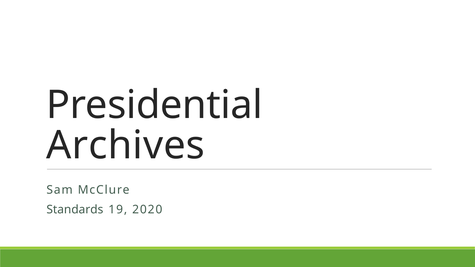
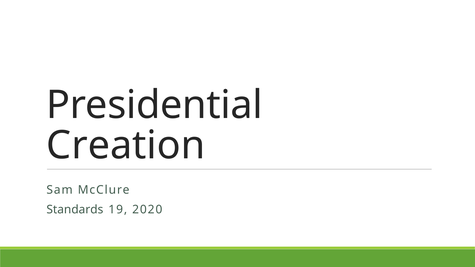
Archives: Archives -> Creation
